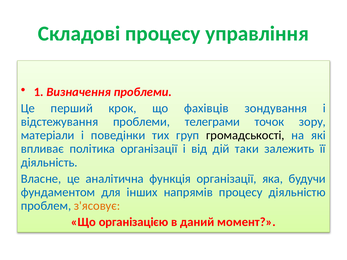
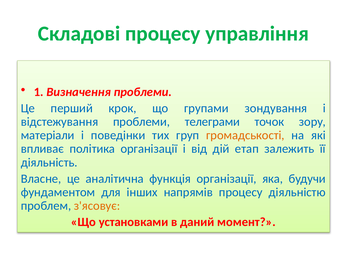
фахівців: фахівців -> групами
громадськості colour: black -> orange
таки: таки -> етап
організацією: організацією -> установками
